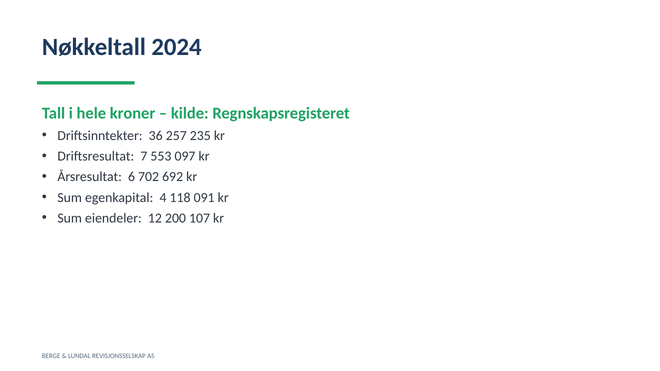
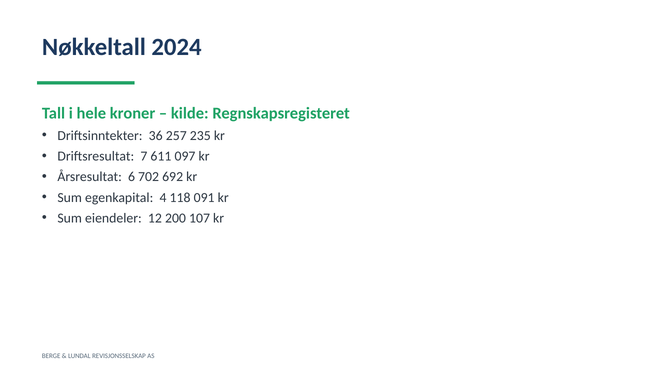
553: 553 -> 611
